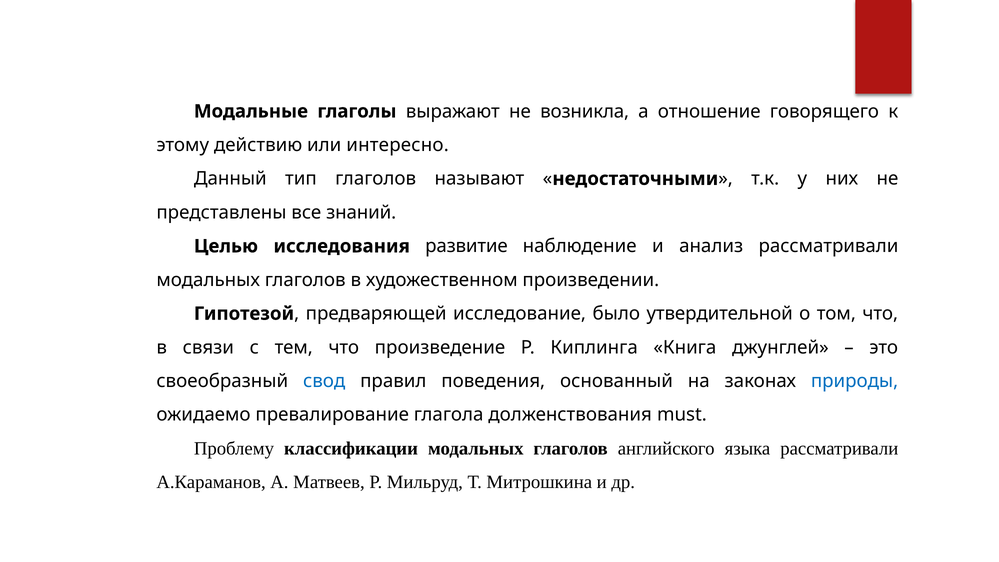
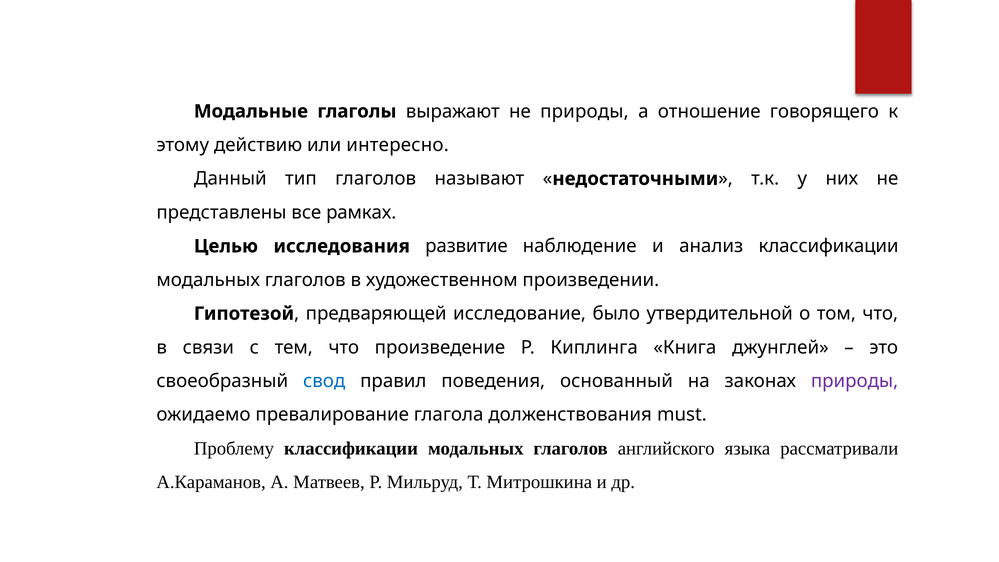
не возникла: возникла -> природы
знаний: знаний -> рамках
анализ рассматривали: рассматривали -> классификации
природы at (855, 381) colour: blue -> purple
